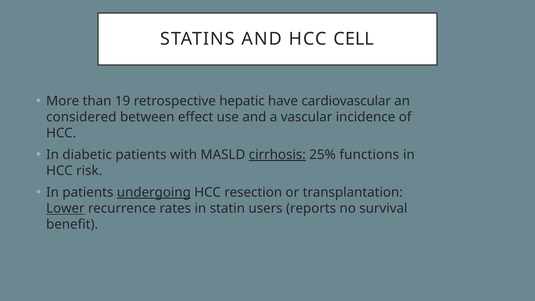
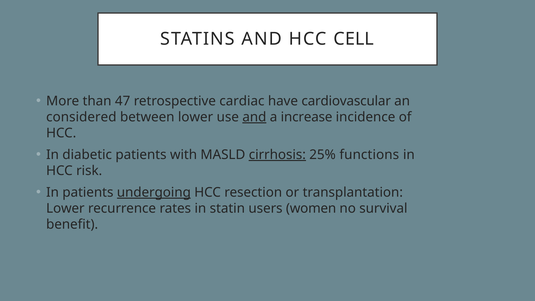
19: 19 -> 47
hepatic: hepatic -> cardiac
between effect: effect -> lower
and at (254, 117) underline: none -> present
vascular: vascular -> increase
Lower at (65, 208) underline: present -> none
reports: reports -> women
